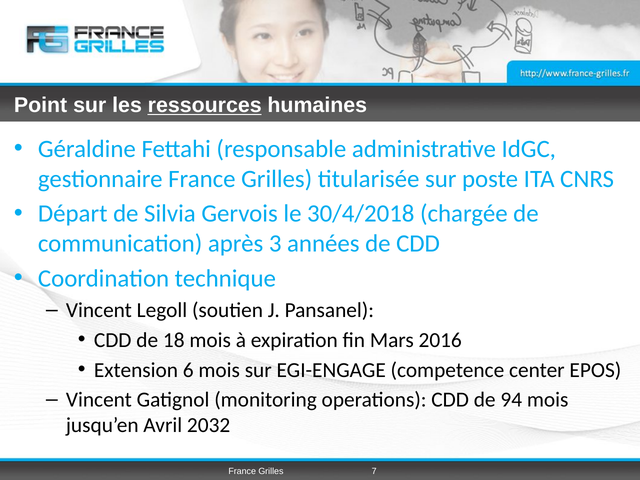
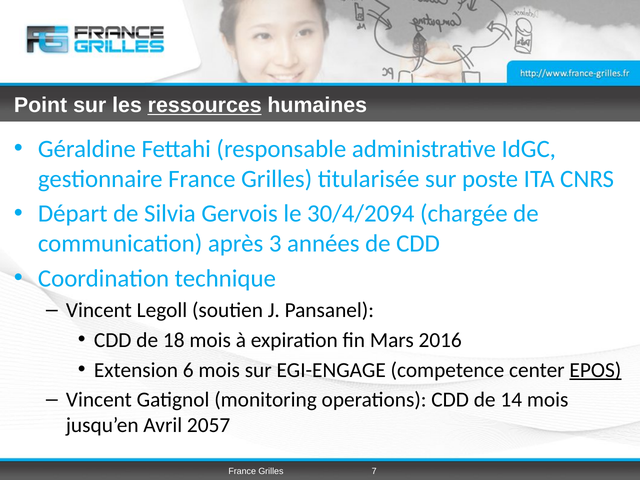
30/4/2018: 30/4/2018 -> 30/4/2094
EPOS underline: none -> present
94: 94 -> 14
2032: 2032 -> 2057
